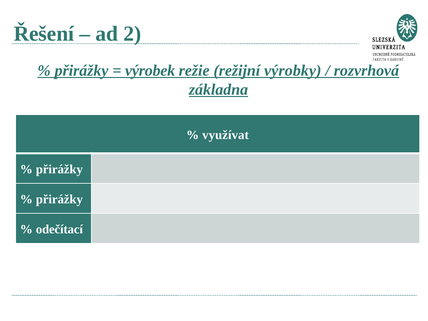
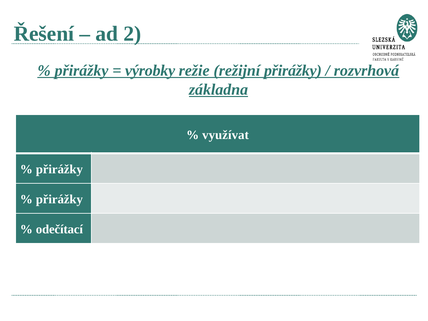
výrobek: výrobek -> výrobky
režijní výrobky: výrobky -> přirážky
